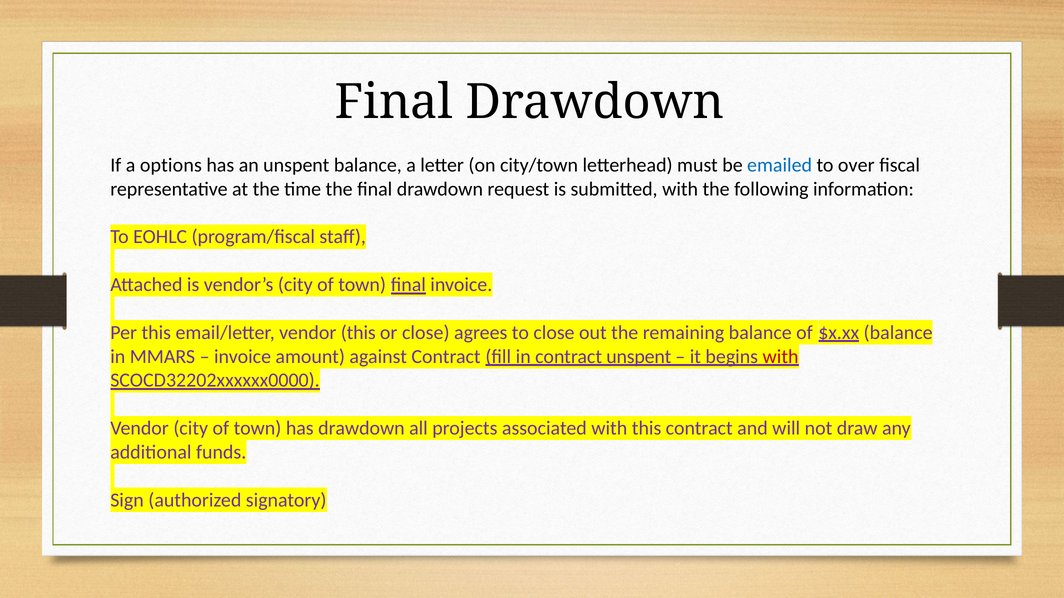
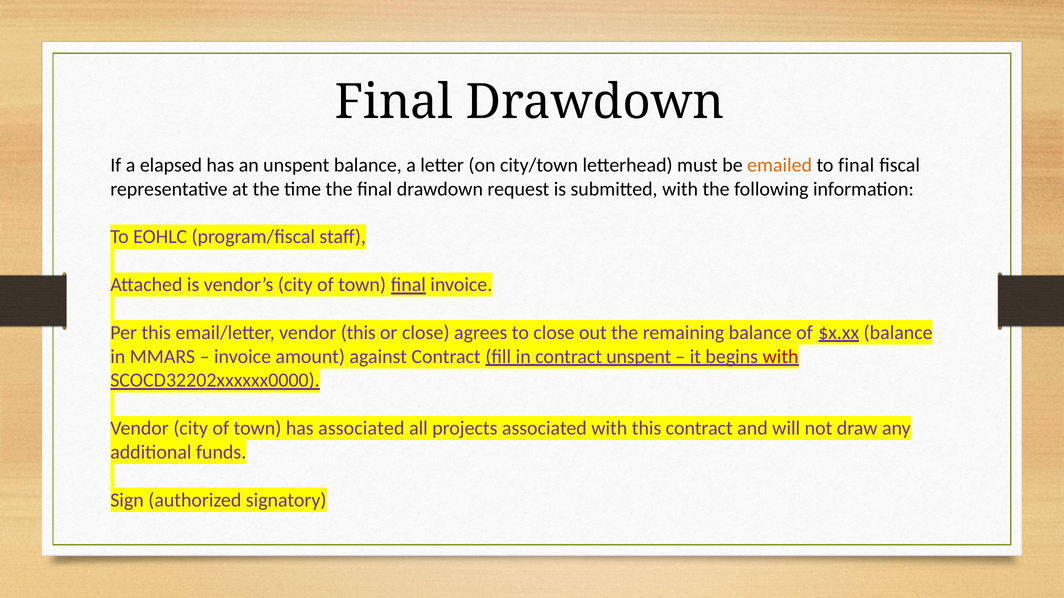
options: options -> elapsed
emailed colour: blue -> orange
to over: over -> final
has drawdown: drawdown -> associated
